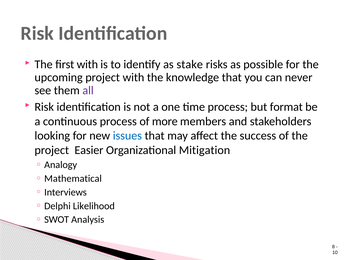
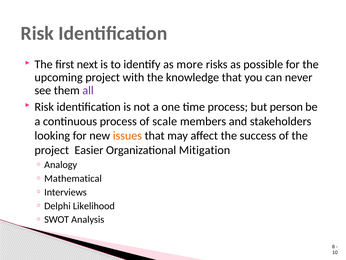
first with: with -> next
stake: stake -> more
format: format -> person
more: more -> scale
issues colour: blue -> orange
